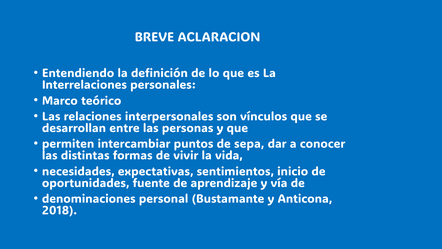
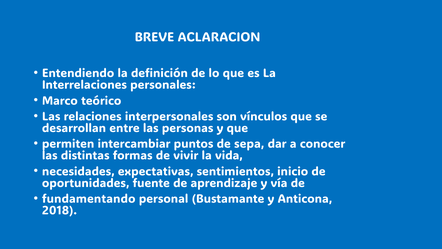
denominaciones: denominaciones -> fundamentando
